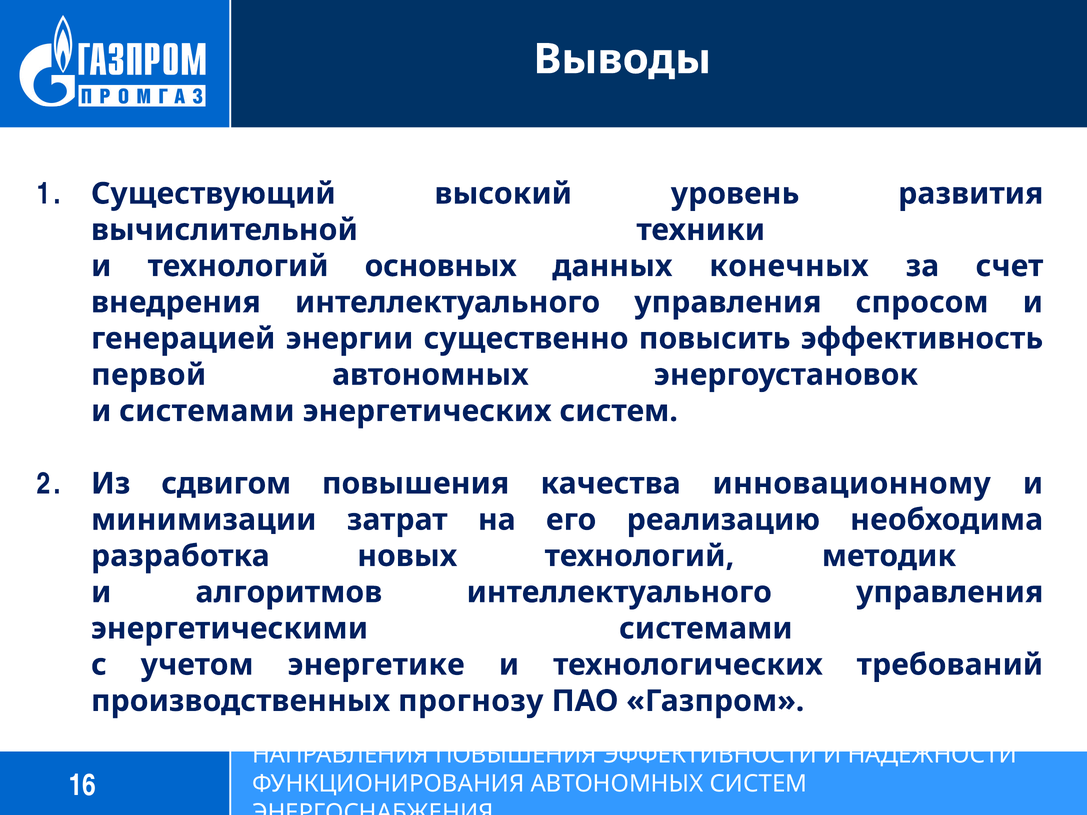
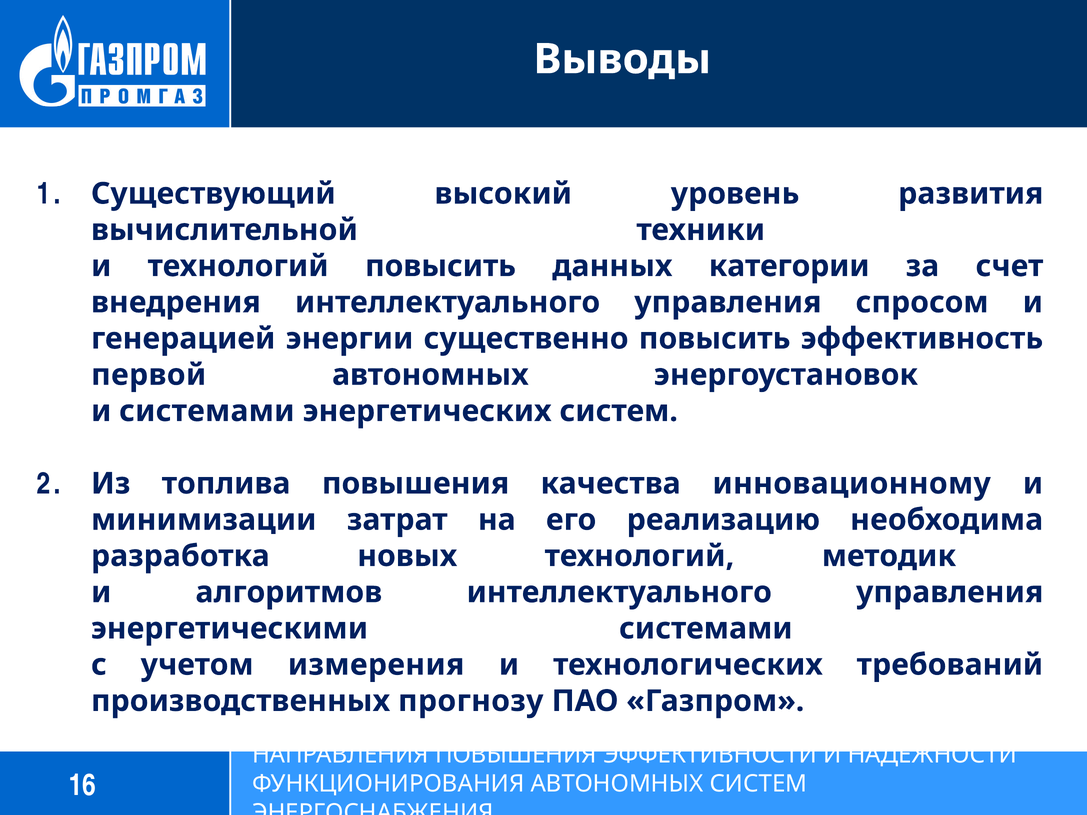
технологий основных: основных -> повысить
конечных: конечных -> категории
сдвигом: сдвигом -> топлива
энергетике: энергетике -> измерения
